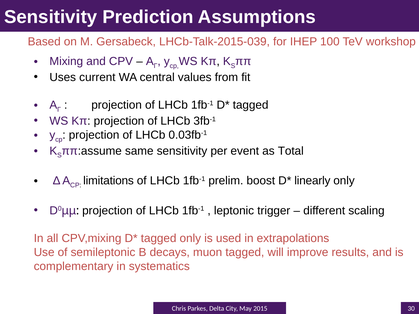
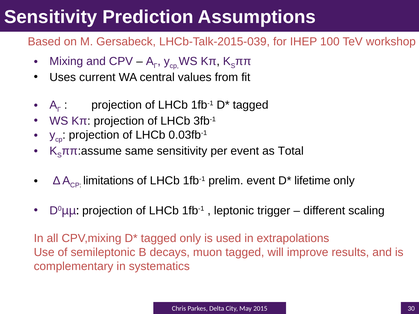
prelim boost: boost -> event
linearly: linearly -> lifetime
